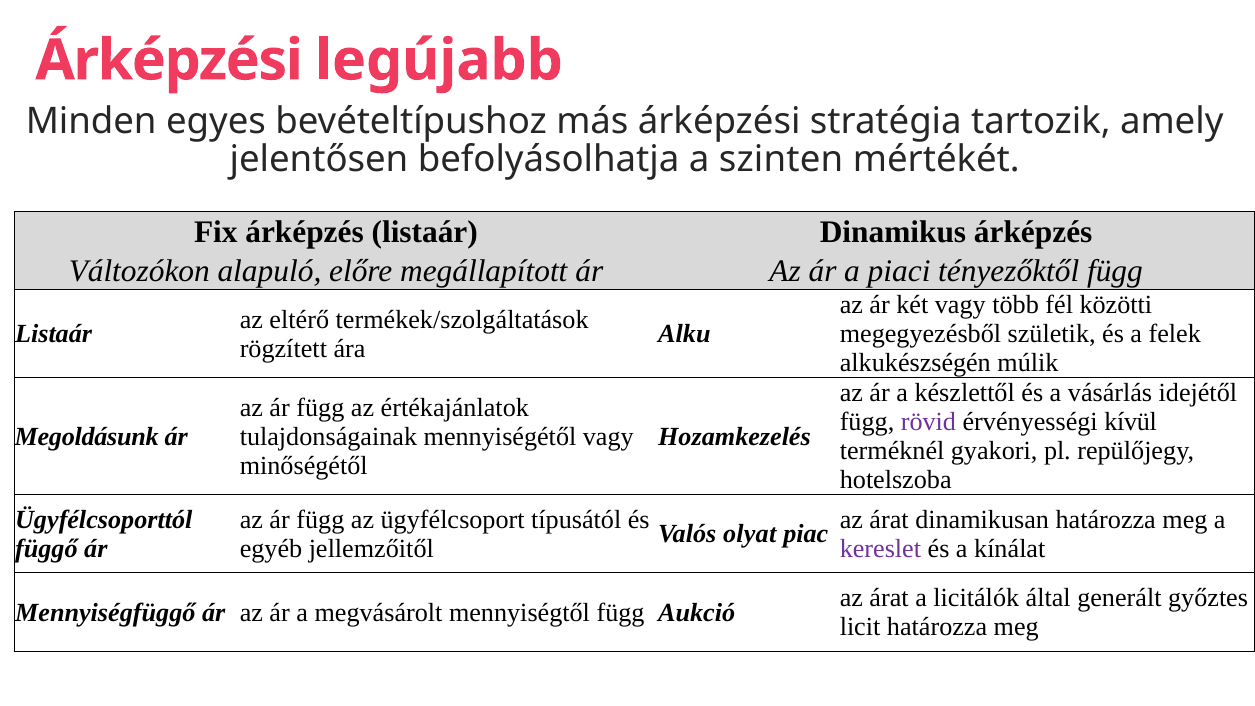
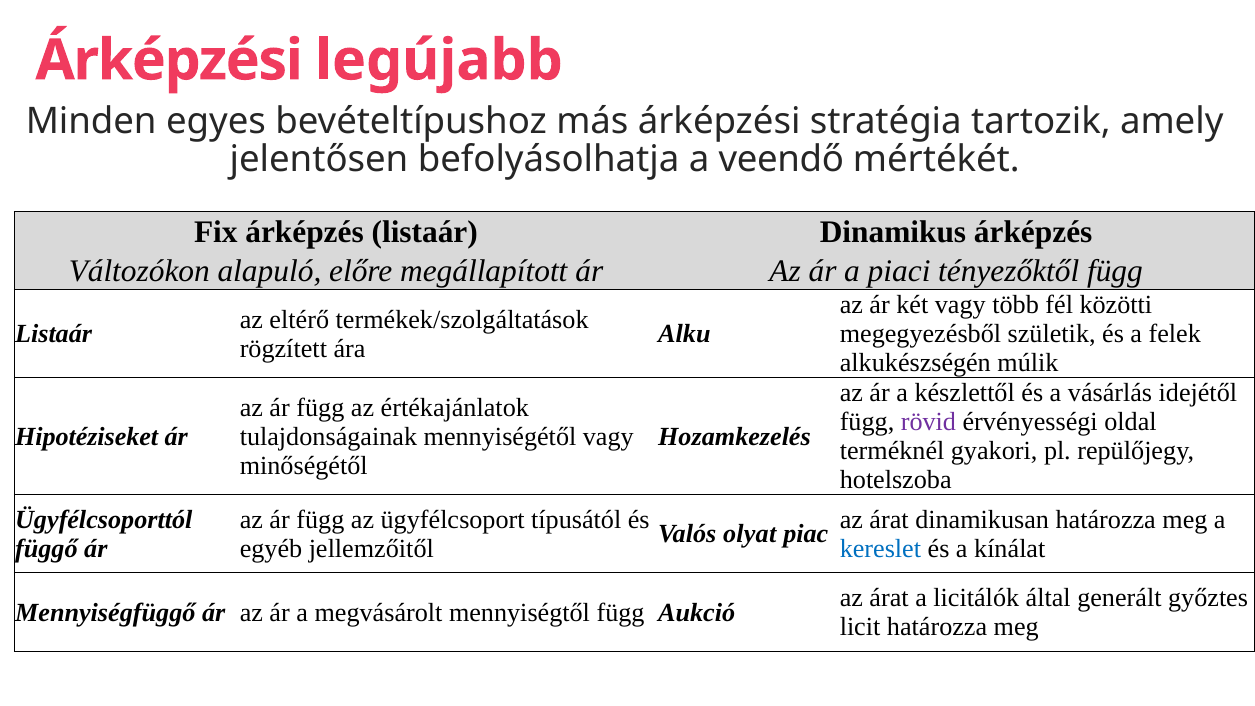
szinten: szinten -> veendő
kívül: kívül -> oldal
Megoldásunk: Megoldásunk -> Hipotéziseket
kereslet colour: purple -> blue
